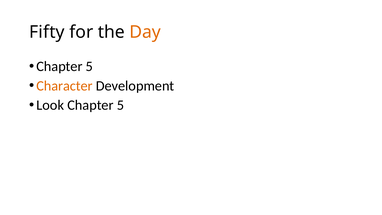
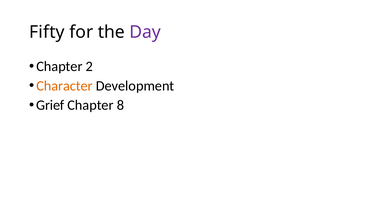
Day colour: orange -> purple
5 at (89, 66): 5 -> 2
Look: Look -> Grief
5 at (120, 105): 5 -> 8
